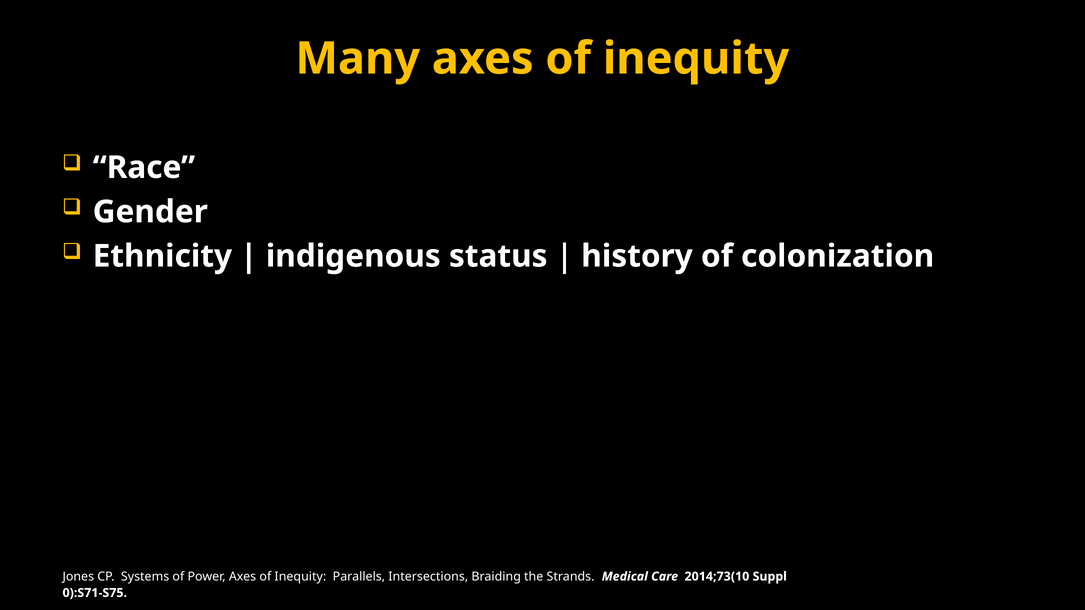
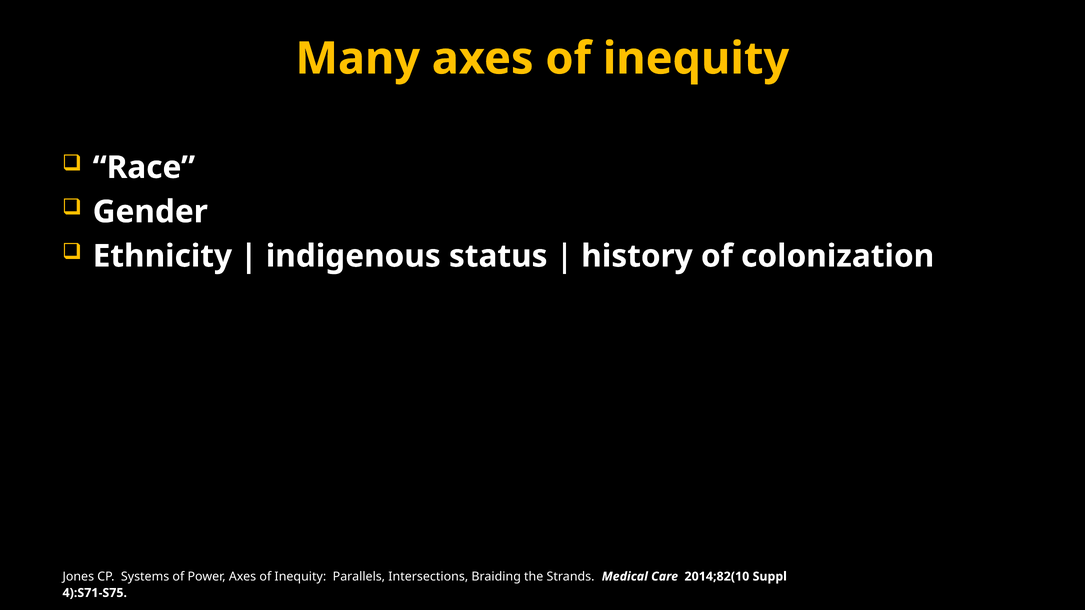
2014;73(10: 2014;73(10 -> 2014;82(10
0):S71-S75: 0):S71-S75 -> 4):S71-S75
